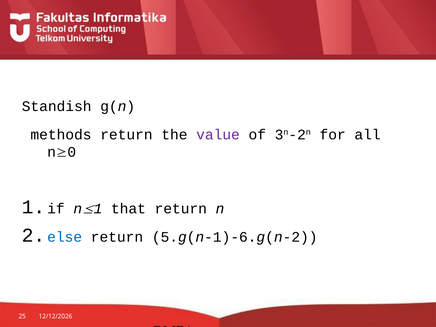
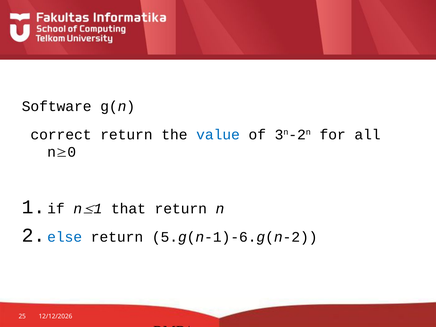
Standish: Standish -> Software
methods: methods -> correct
value colour: purple -> blue
